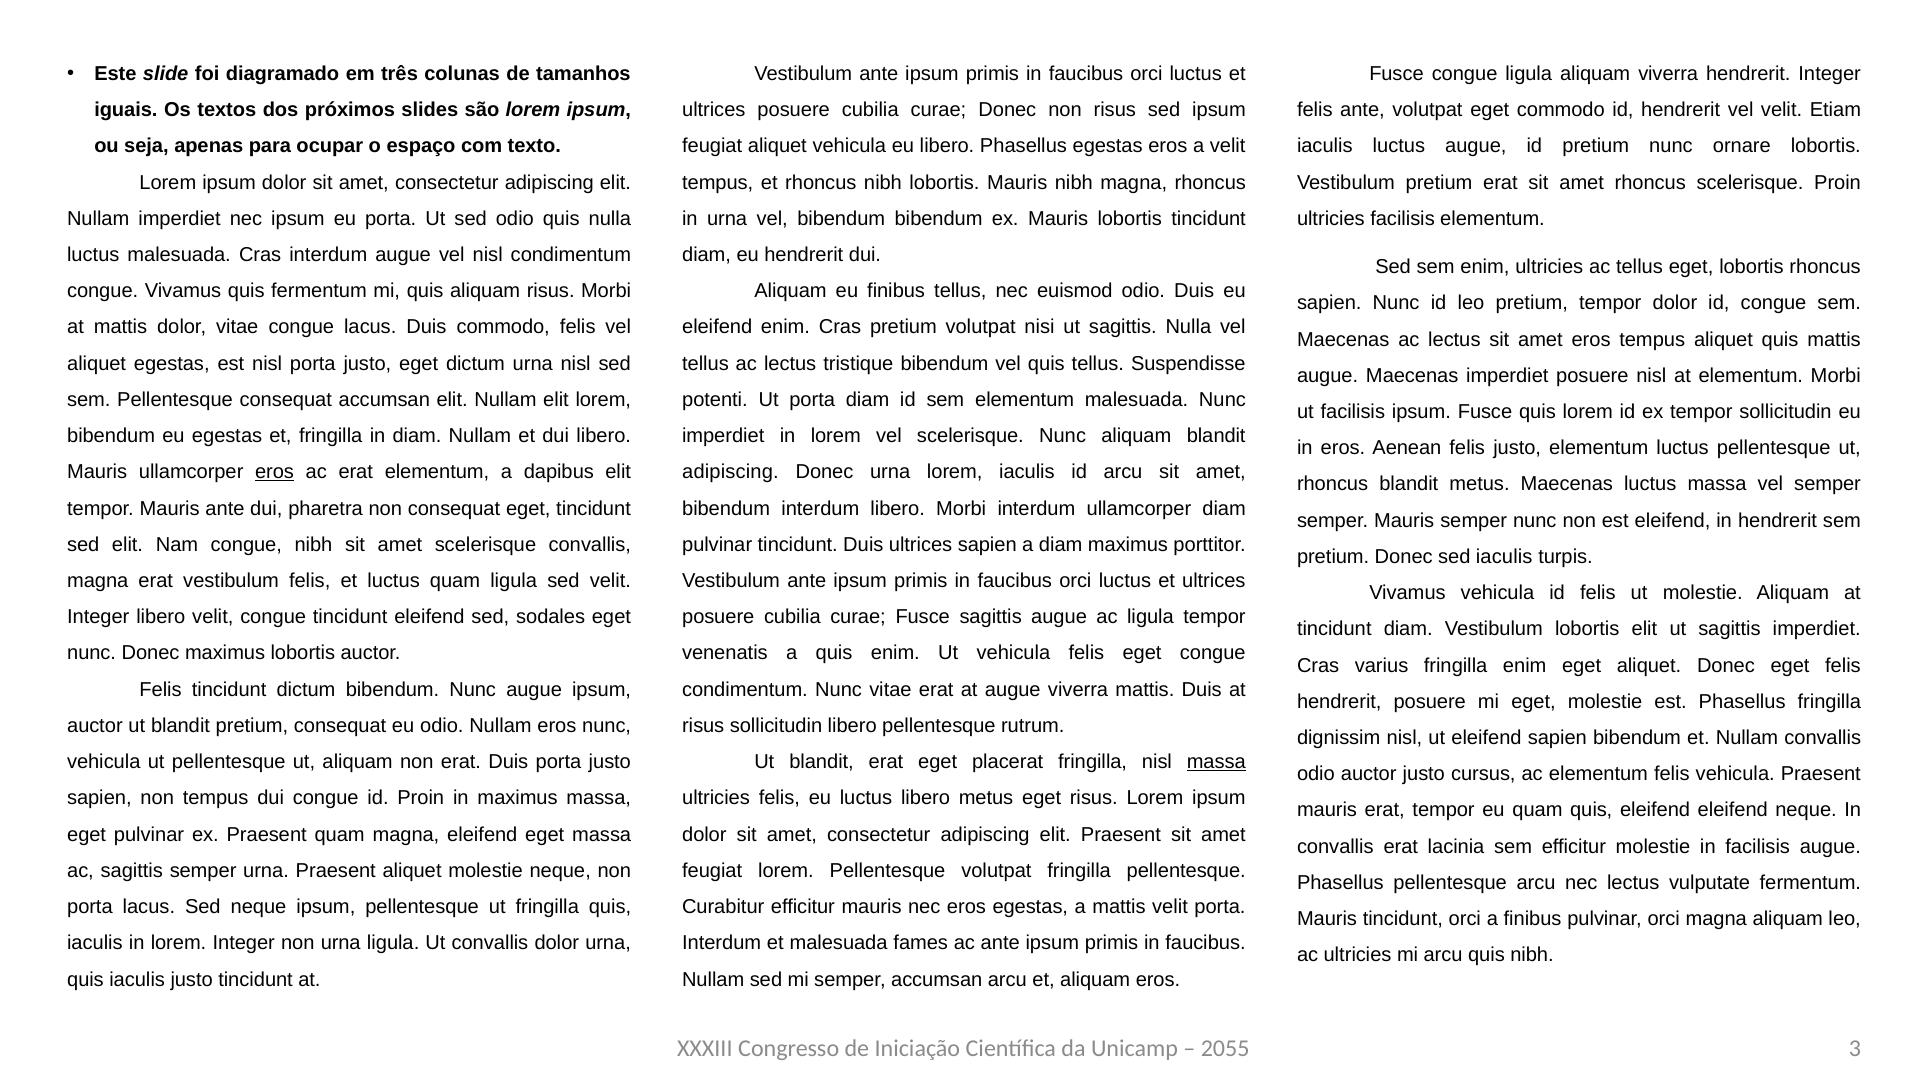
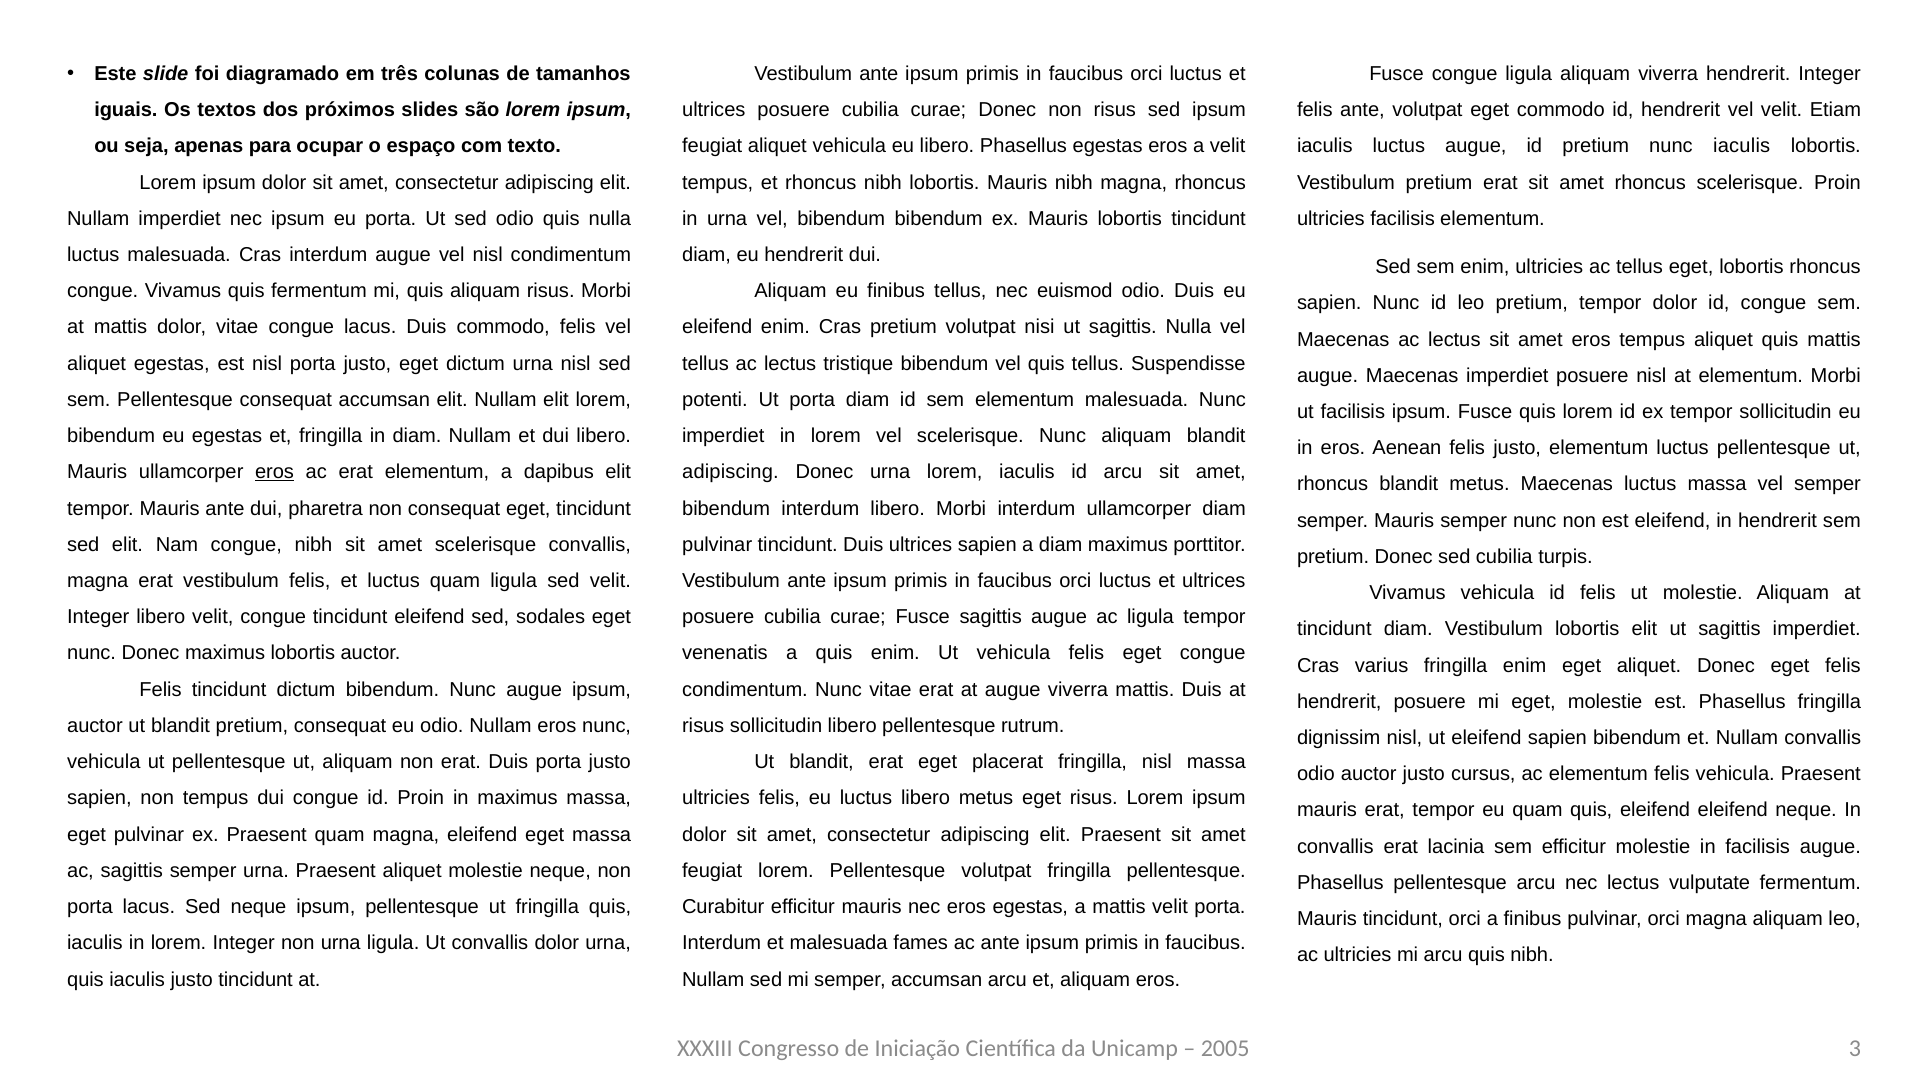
nunc ornare: ornare -> iaculis
sed iaculis: iaculis -> cubilia
massa at (1216, 762) underline: present -> none
2055: 2055 -> 2005
